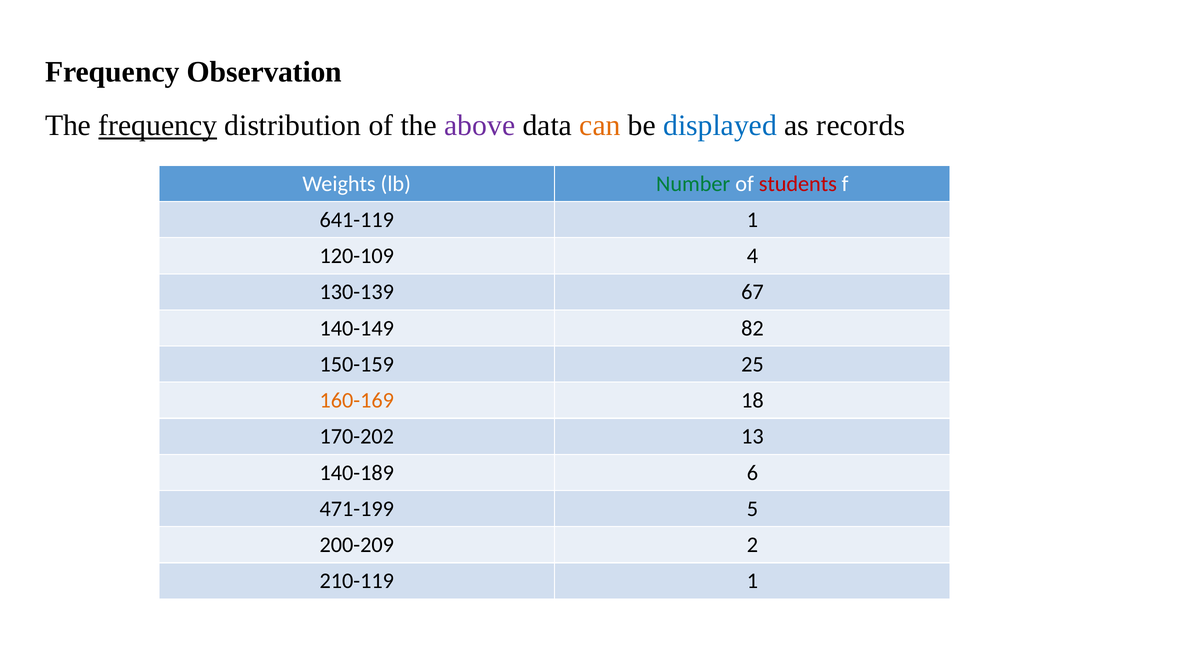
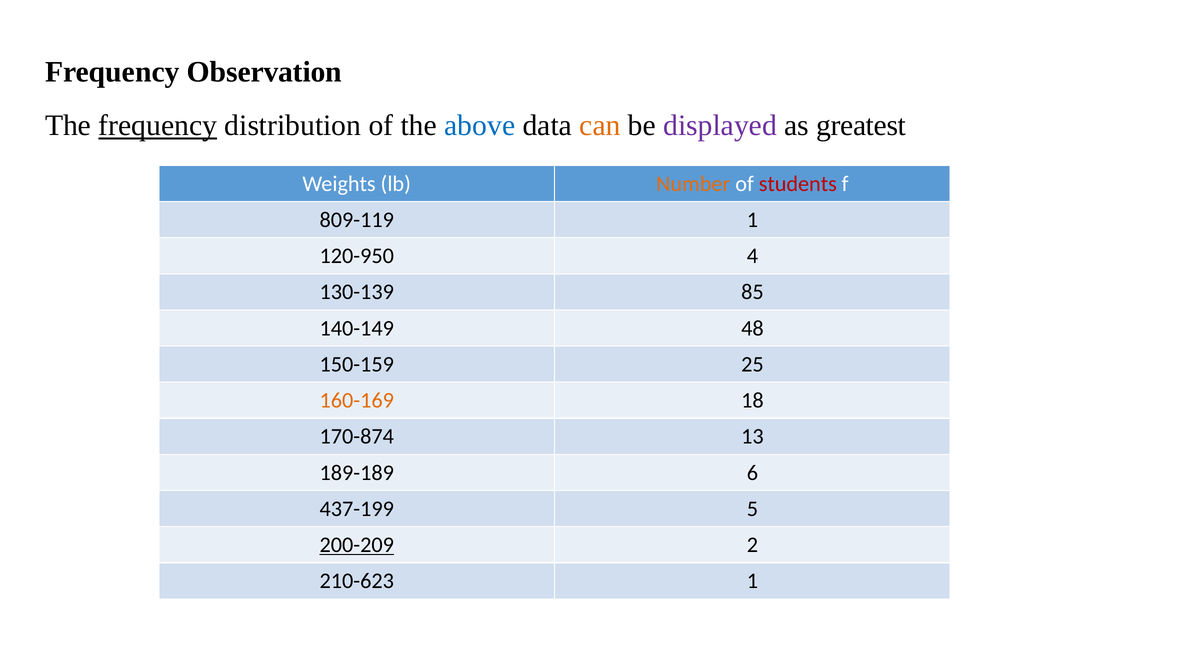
above colour: purple -> blue
displayed colour: blue -> purple
records: records -> greatest
Number colour: green -> orange
641-119: 641-119 -> 809-119
120-109: 120-109 -> 120-950
67: 67 -> 85
82: 82 -> 48
170-202: 170-202 -> 170-874
140-189: 140-189 -> 189-189
471-199: 471-199 -> 437-199
200-209 underline: none -> present
210-119: 210-119 -> 210-623
